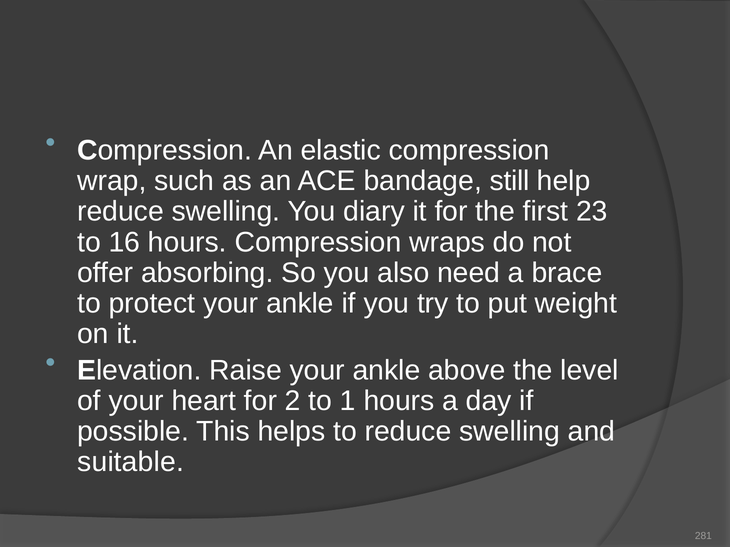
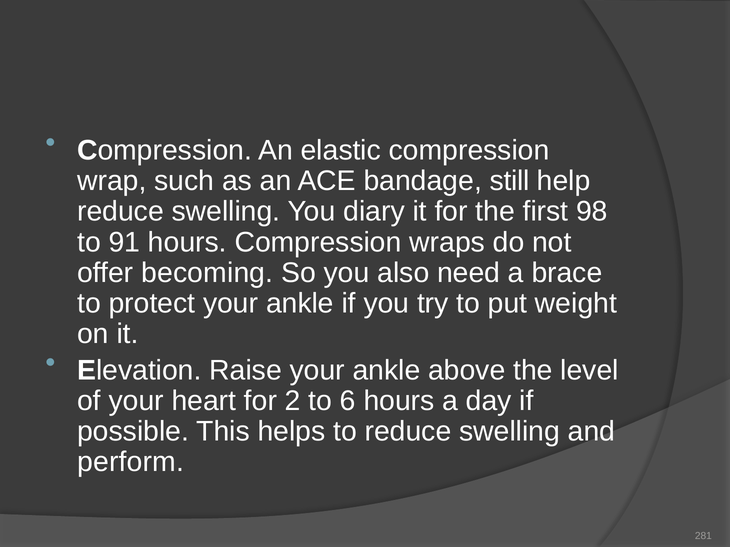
23: 23 -> 98
16: 16 -> 91
absorbing: absorbing -> becoming
1: 1 -> 6
suitable: suitable -> perform
